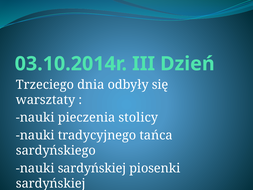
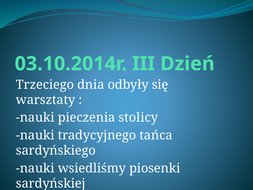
nauki sardyńskiej: sardyńskiej -> wsiedliśmy
